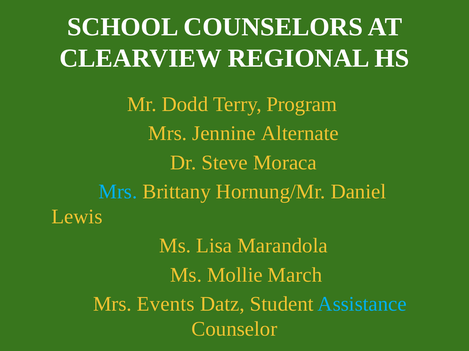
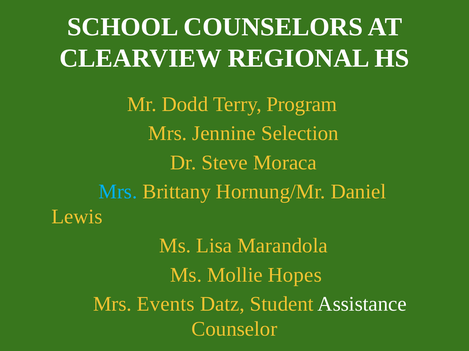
Alternate: Alternate -> Selection
March: March -> Hopes
Assistance colour: light blue -> white
